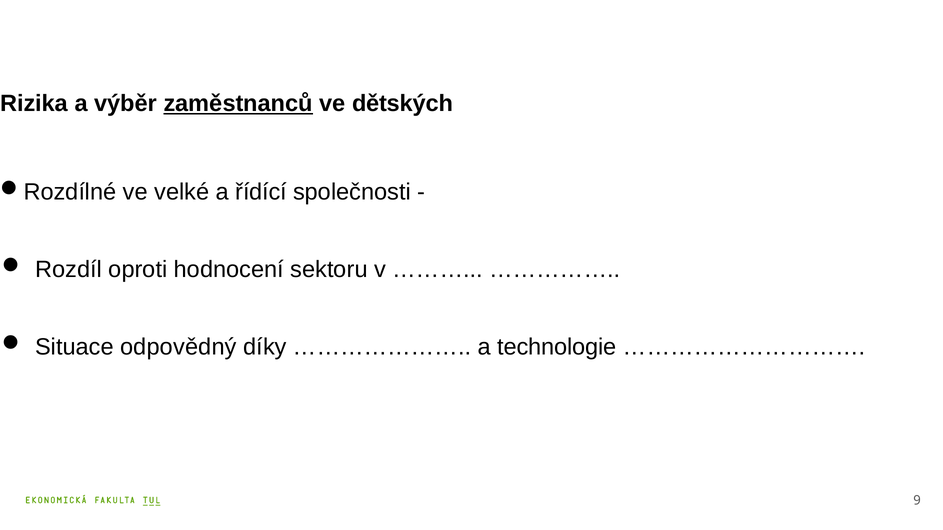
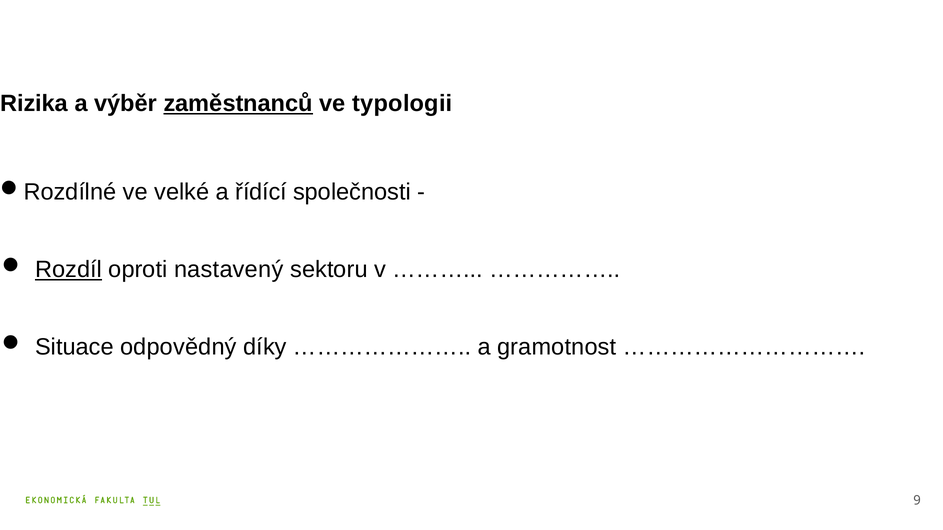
dětských: dětských -> typologii
Rozdíl underline: none -> present
hodnocení: hodnocení -> nastavený
technologie: technologie -> gramotnost
